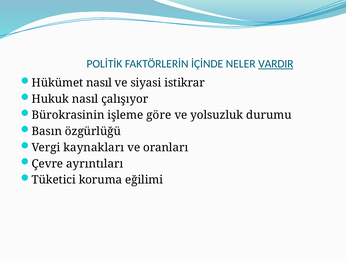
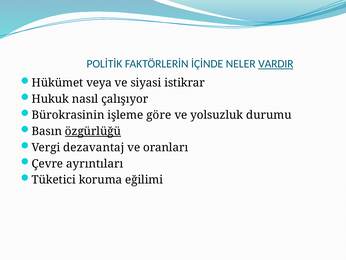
Hükümet nasıl: nasıl -> veya
özgürlüğü underline: none -> present
kaynakları: kaynakları -> dezavantaj
